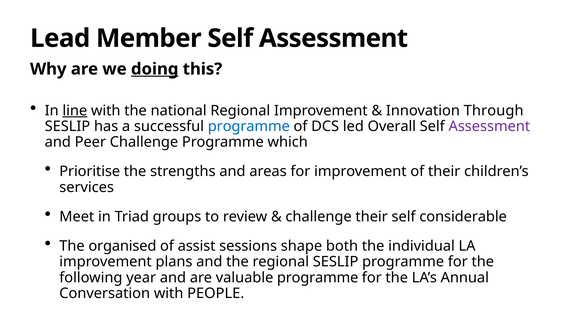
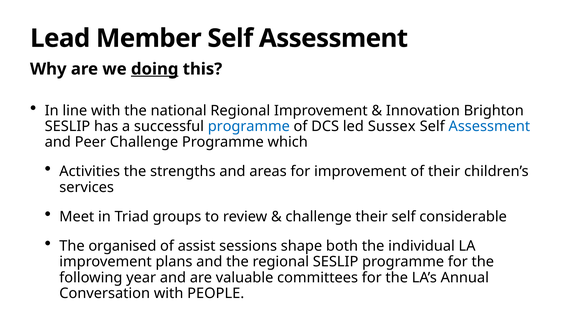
line underline: present -> none
Through: Through -> Brighton
Overall: Overall -> Sussex
Assessment at (489, 127) colour: purple -> blue
Prioritise: Prioritise -> Activities
valuable programme: programme -> committees
